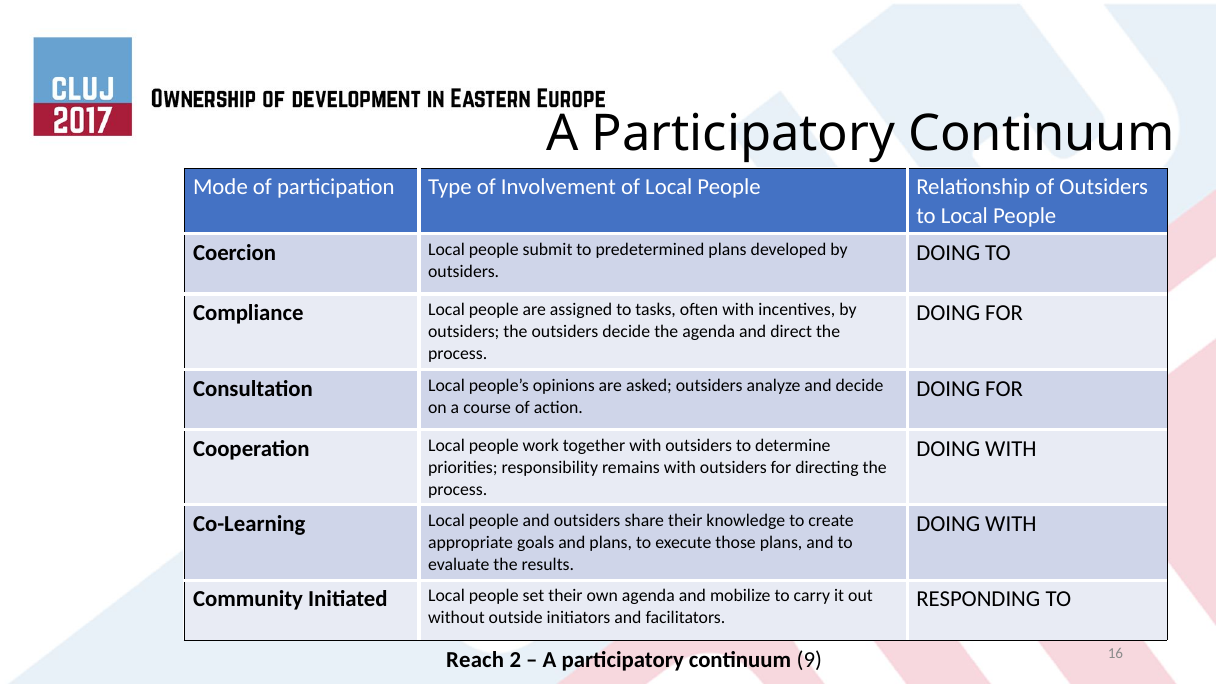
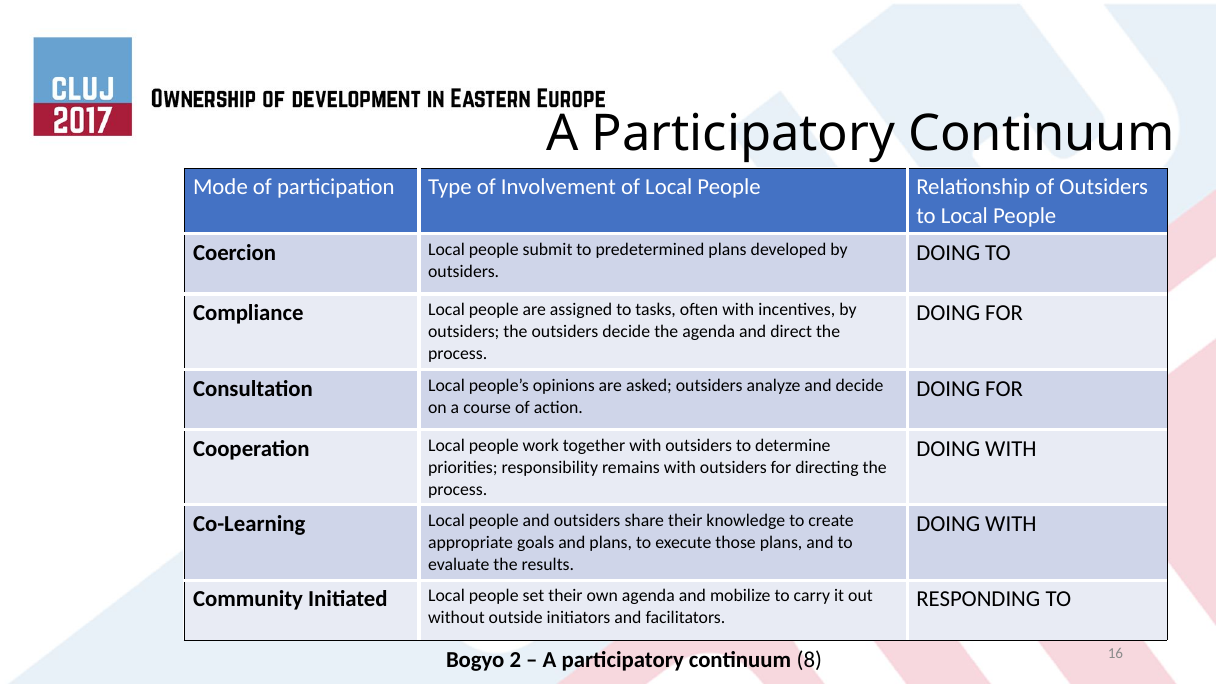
Reach: Reach -> Bogyo
9: 9 -> 8
